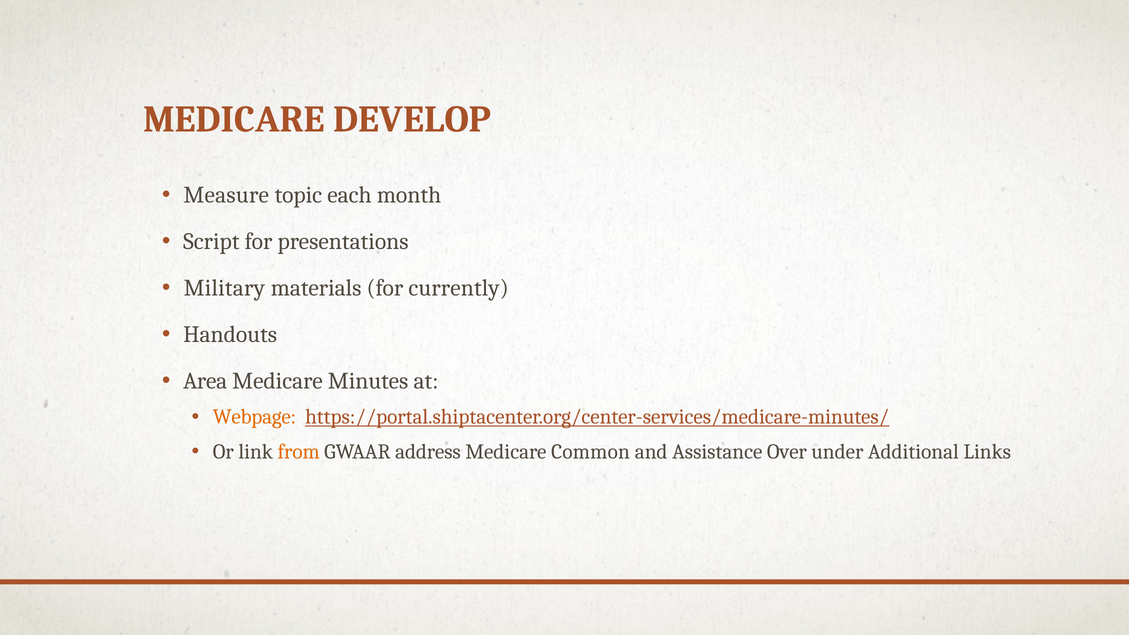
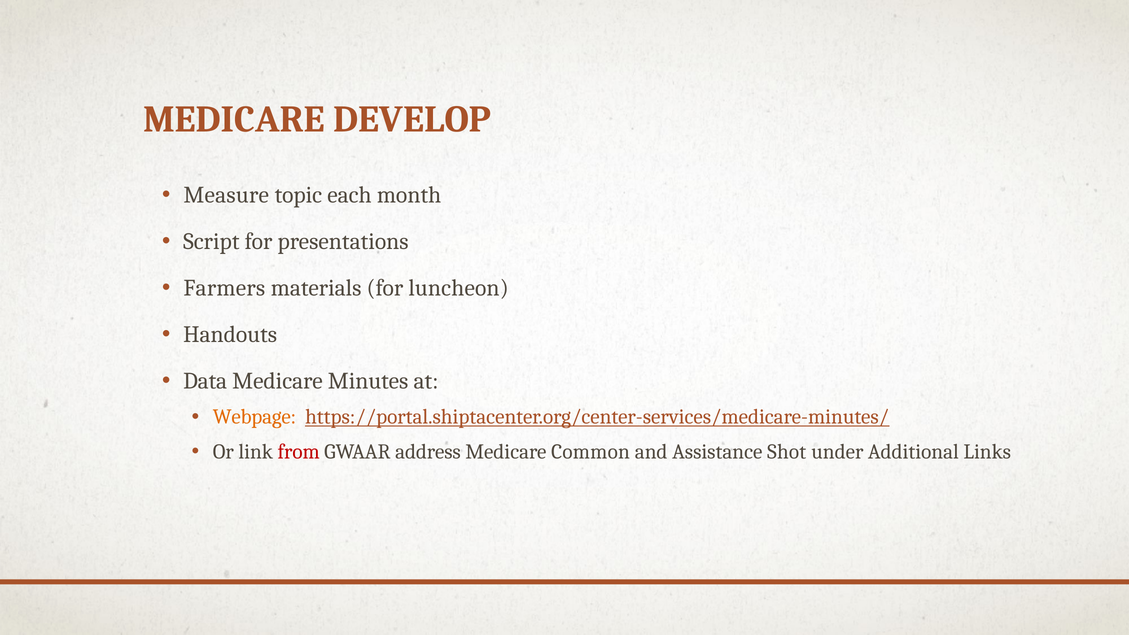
Military: Military -> Farmers
currently: currently -> luncheon
Area: Area -> Data
from colour: orange -> red
Over: Over -> Shot
